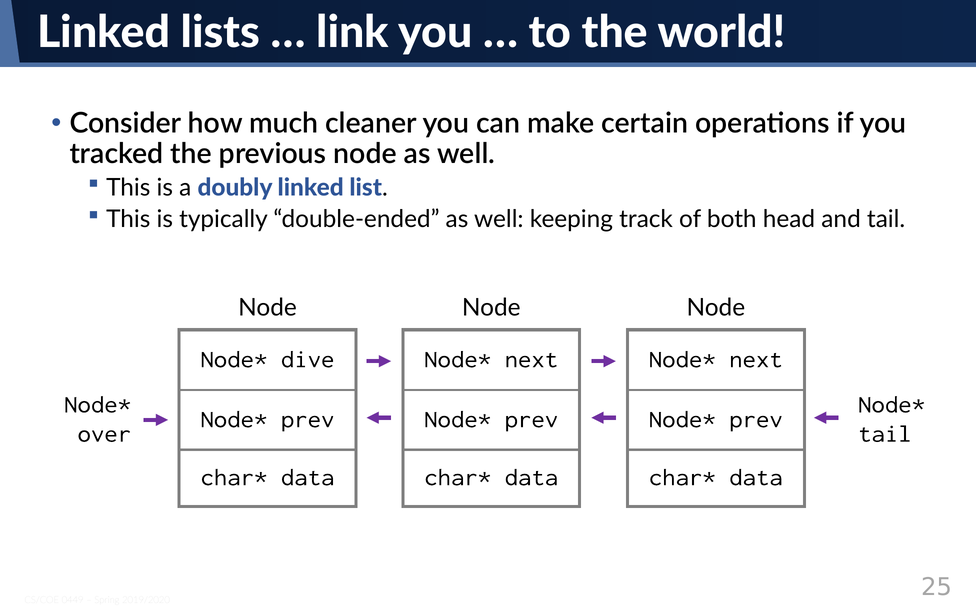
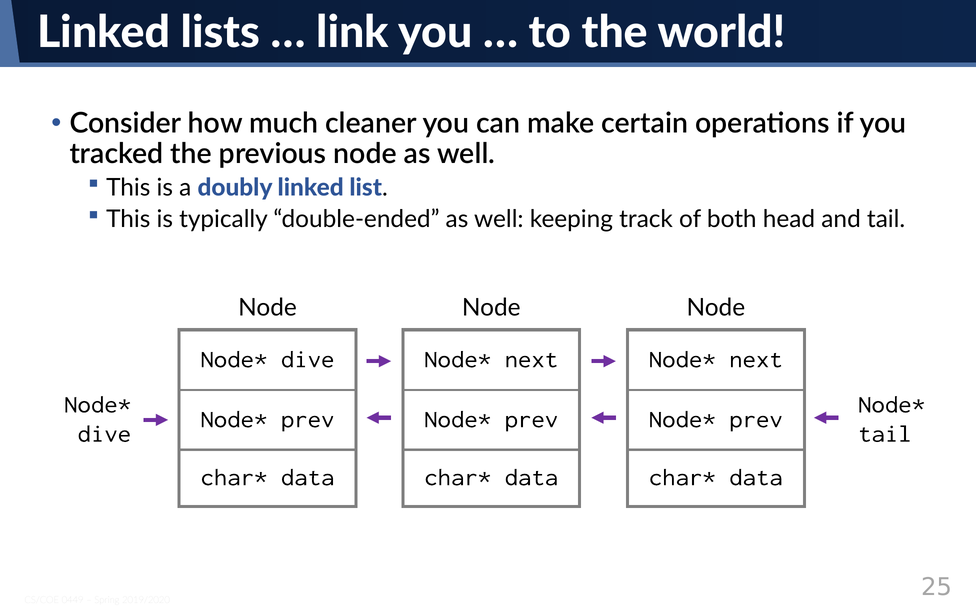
over at (104, 434): over -> dive
